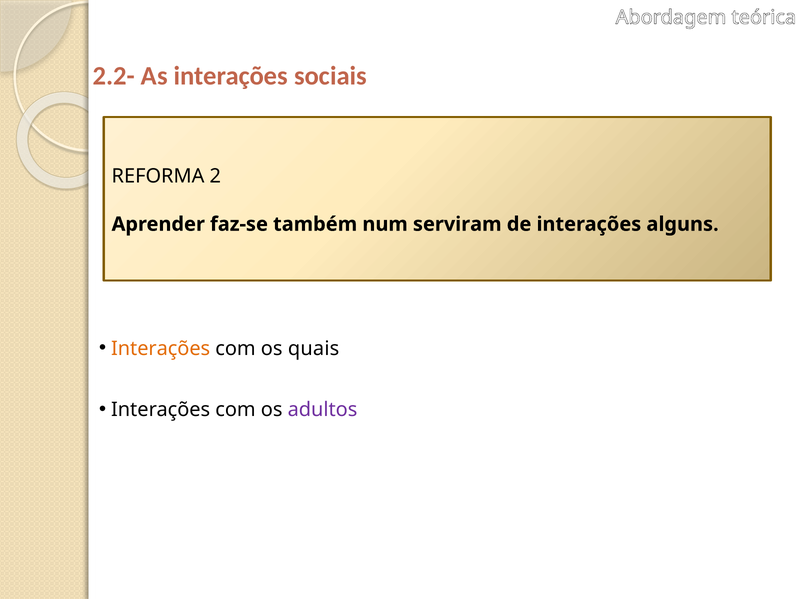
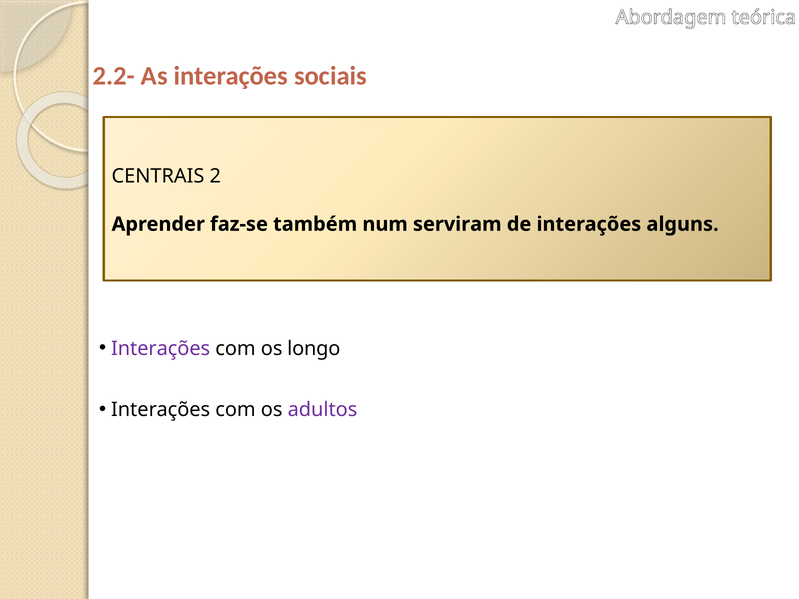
REFORMA: REFORMA -> CENTRAIS
Interações at (161, 349) colour: orange -> purple
quais: quais -> longo
